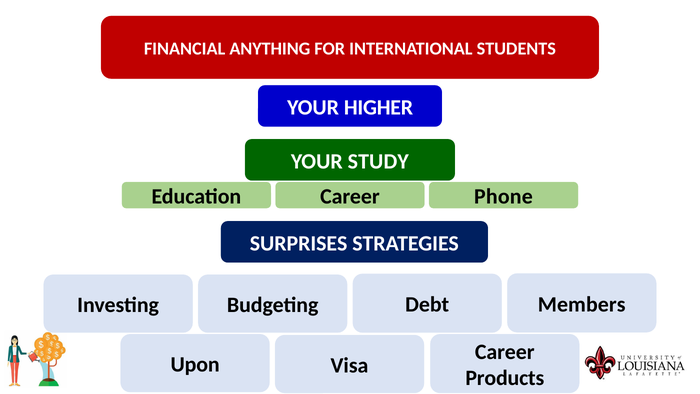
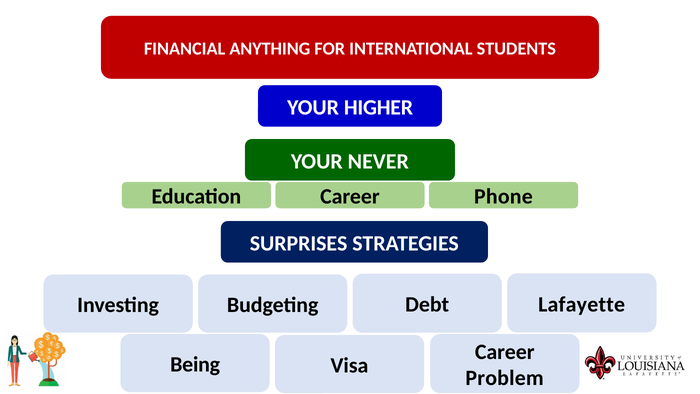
STUDY: STUDY -> NEVER
Members: Members -> Lafayette
Upon: Upon -> Being
Products: Products -> Problem
